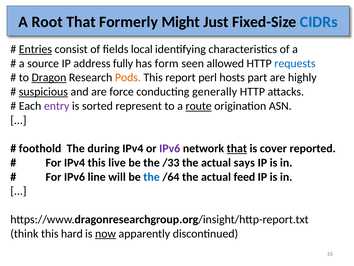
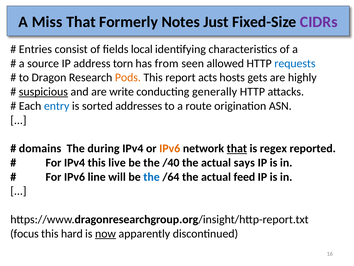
Root: Root -> Miss
Might: Might -> Notes
CIDRs colour: blue -> purple
Entries underline: present -> none
fully: fully -> torn
form: form -> from
Dragon underline: present -> none
perl: perl -> acts
part: part -> gets
force: force -> write
entry colour: purple -> blue
represent: represent -> addresses
route underline: present -> none
foothold: foothold -> domains
IPv6 at (170, 148) colour: purple -> orange
cover: cover -> regex
/33: /33 -> /40
think: think -> focus
